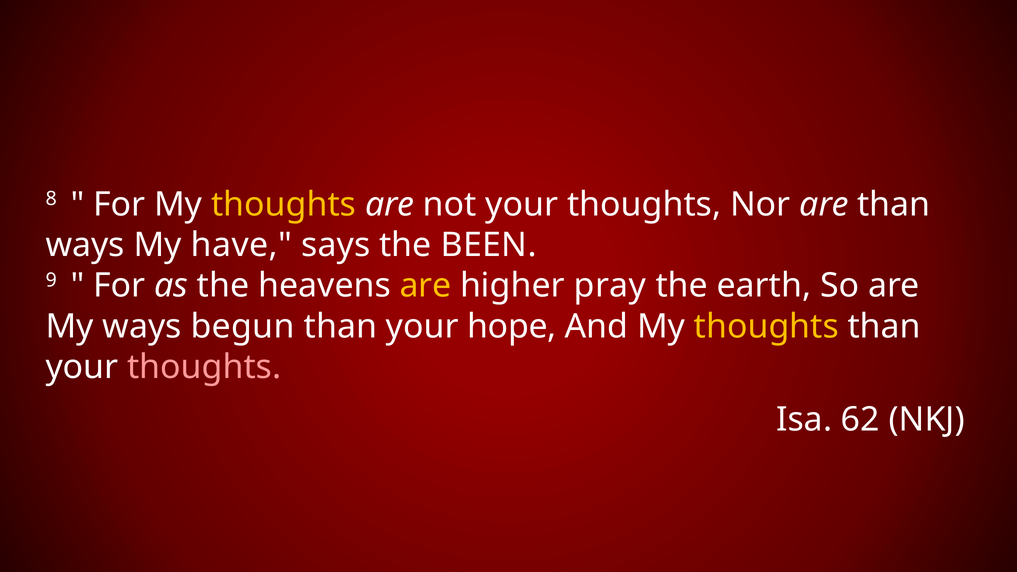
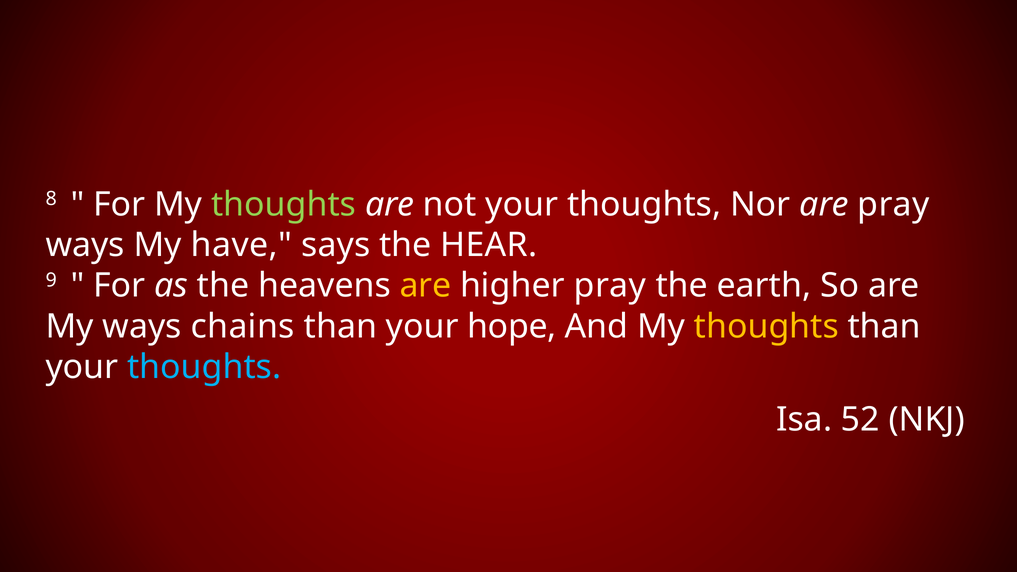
thoughts at (284, 204) colour: yellow -> light green
are than: than -> pray
BEEN: BEEN -> HEAR
begun: begun -> chains
thoughts at (204, 367) colour: pink -> light blue
62: 62 -> 52
